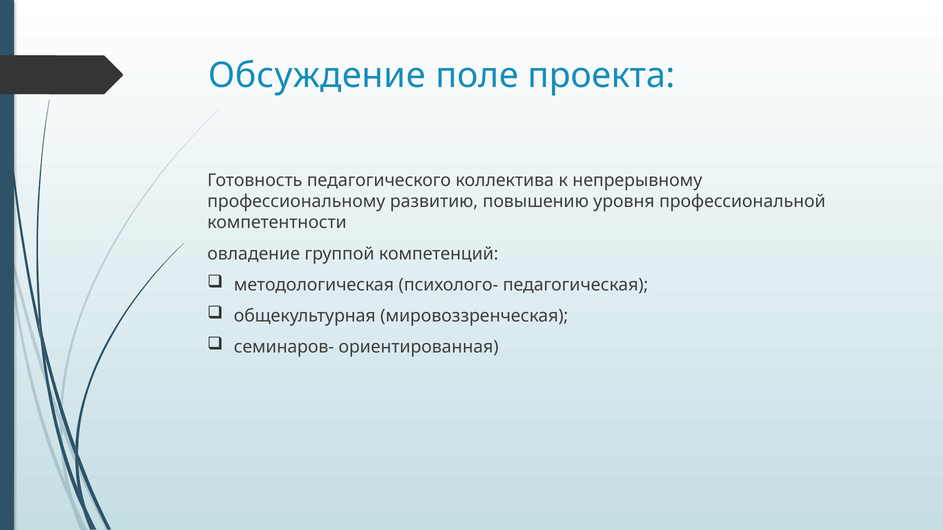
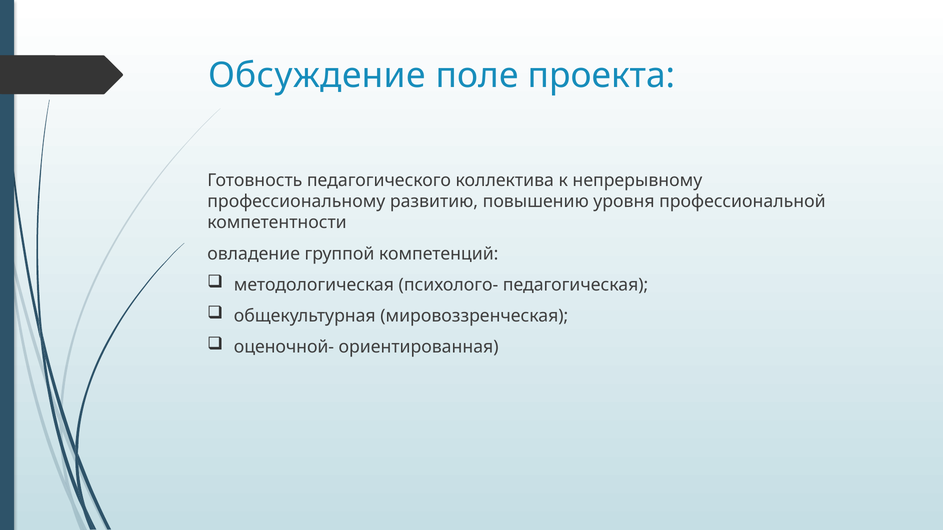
семинаров-: семинаров- -> оценочной-
